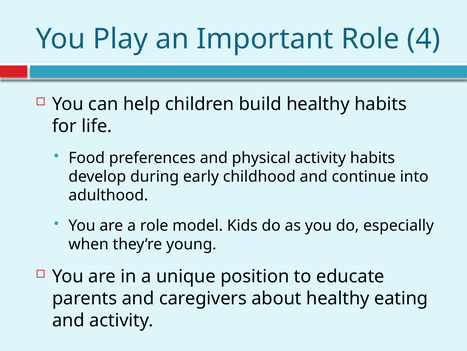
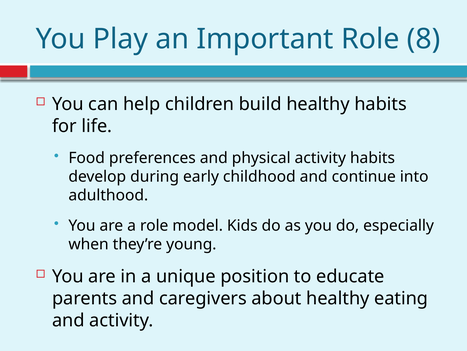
4: 4 -> 8
